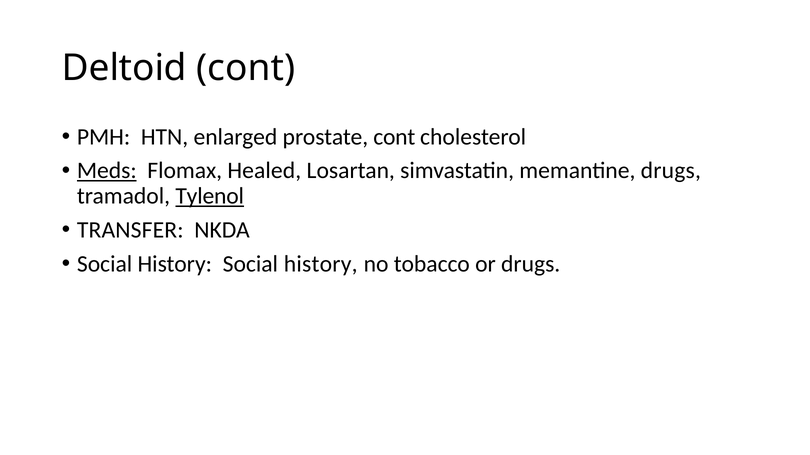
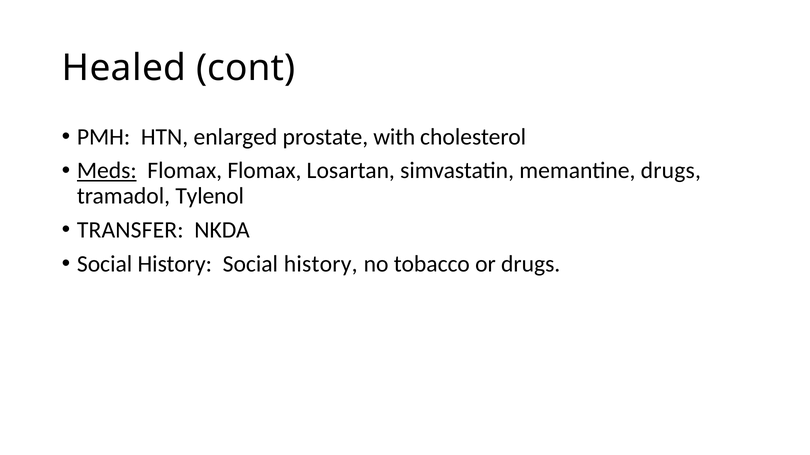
Deltoid: Deltoid -> Healed
prostate cont: cont -> with
Flomax Healed: Healed -> Flomax
Tylenol underline: present -> none
